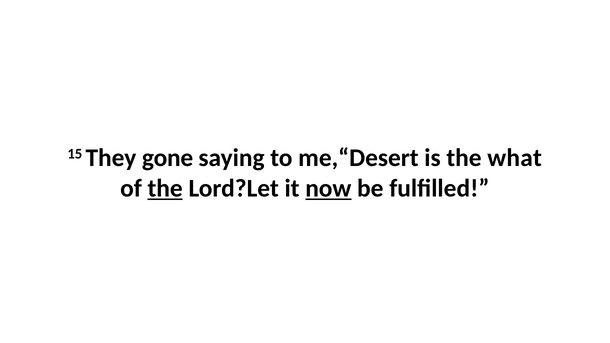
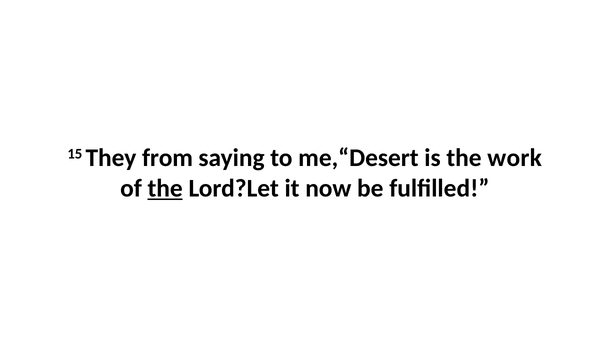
gone: gone -> from
what: what -> work
now underline: present -> none
